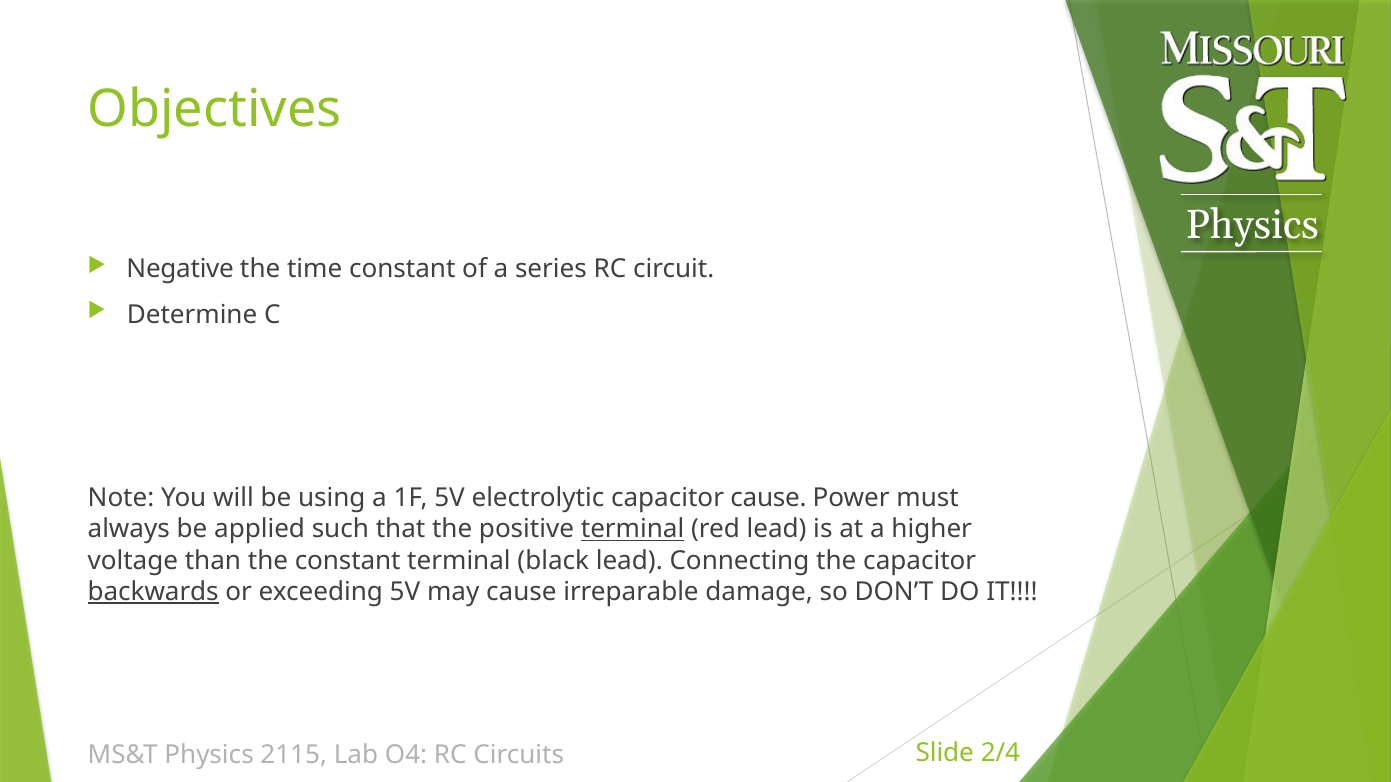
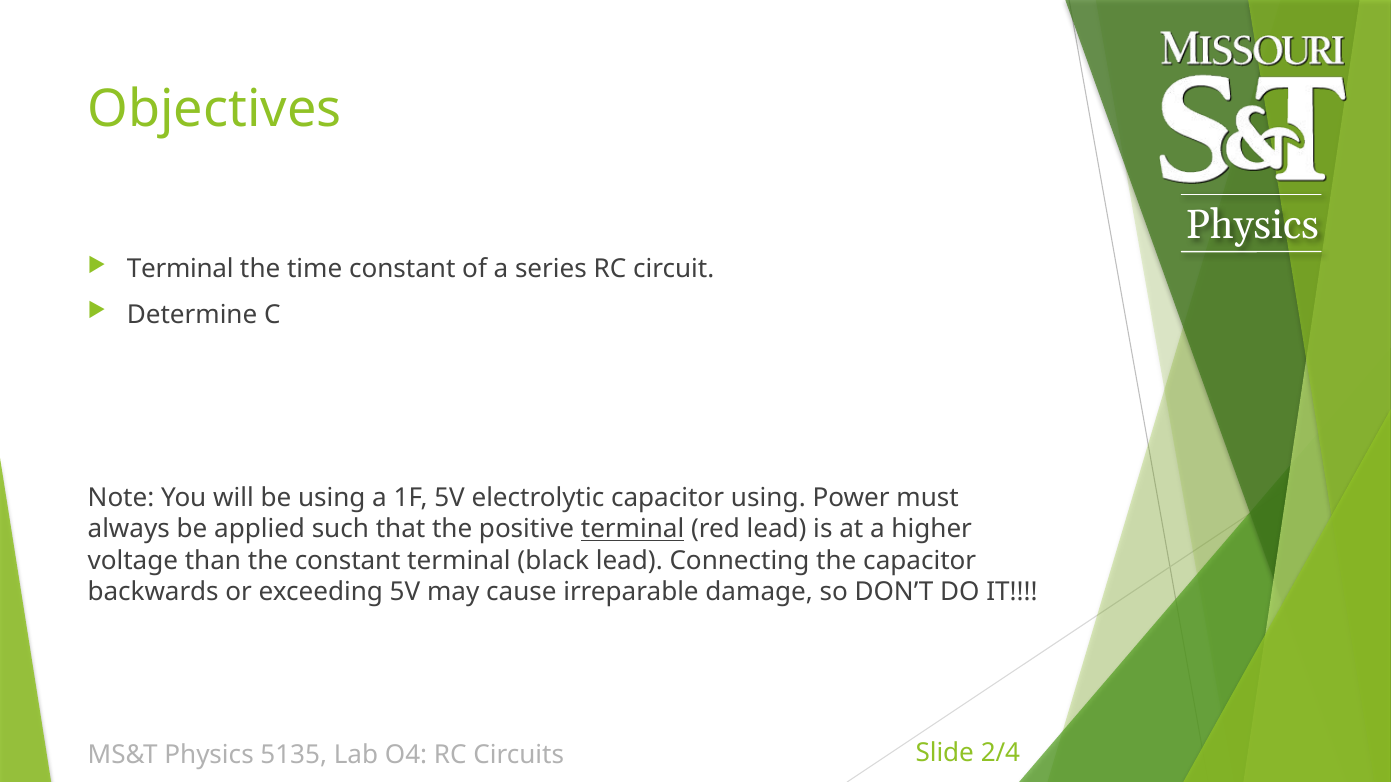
Negative at (180, 269): Negative -> Terminal
capacitor cause: cause -> using
backwards underline: present -> none
2115: 2115 -> 5135
